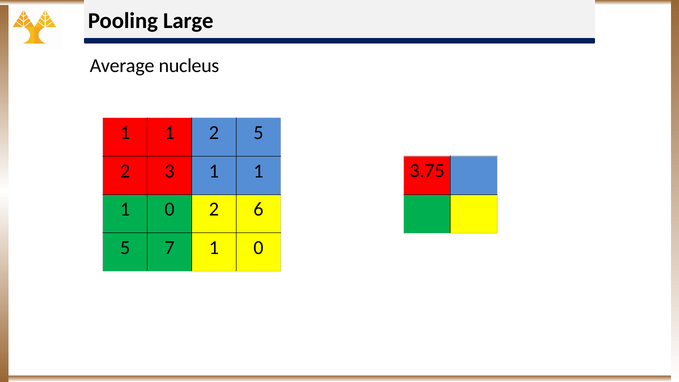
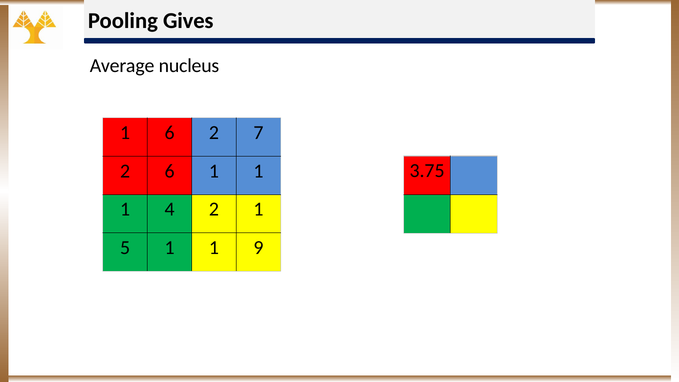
Large: Large -> Gives
1 at (170, 133): 1 -> 6
2 5: 5 -> 7
2 3: 3 -> 6
0 at (170, 209): 0 -> 4
2 6: 6 -> 1
5 7: 7 -> 1
0 at (258, 248): 0 -> 9
